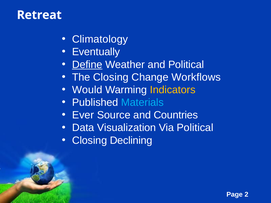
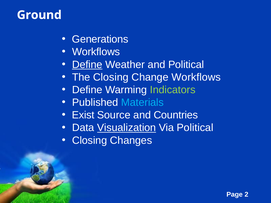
Retreat: Retreat -> Ground
Climatology: Climatology -> Generations
Eventually at (96, 52): Eventually -> Workflows
Would at (87, 90): Would -> Define
Indicators colour: yellow -> light green
Ever: Ever -> Exist
Visualization underline: none -> present
Declining: Declining -> Changes
